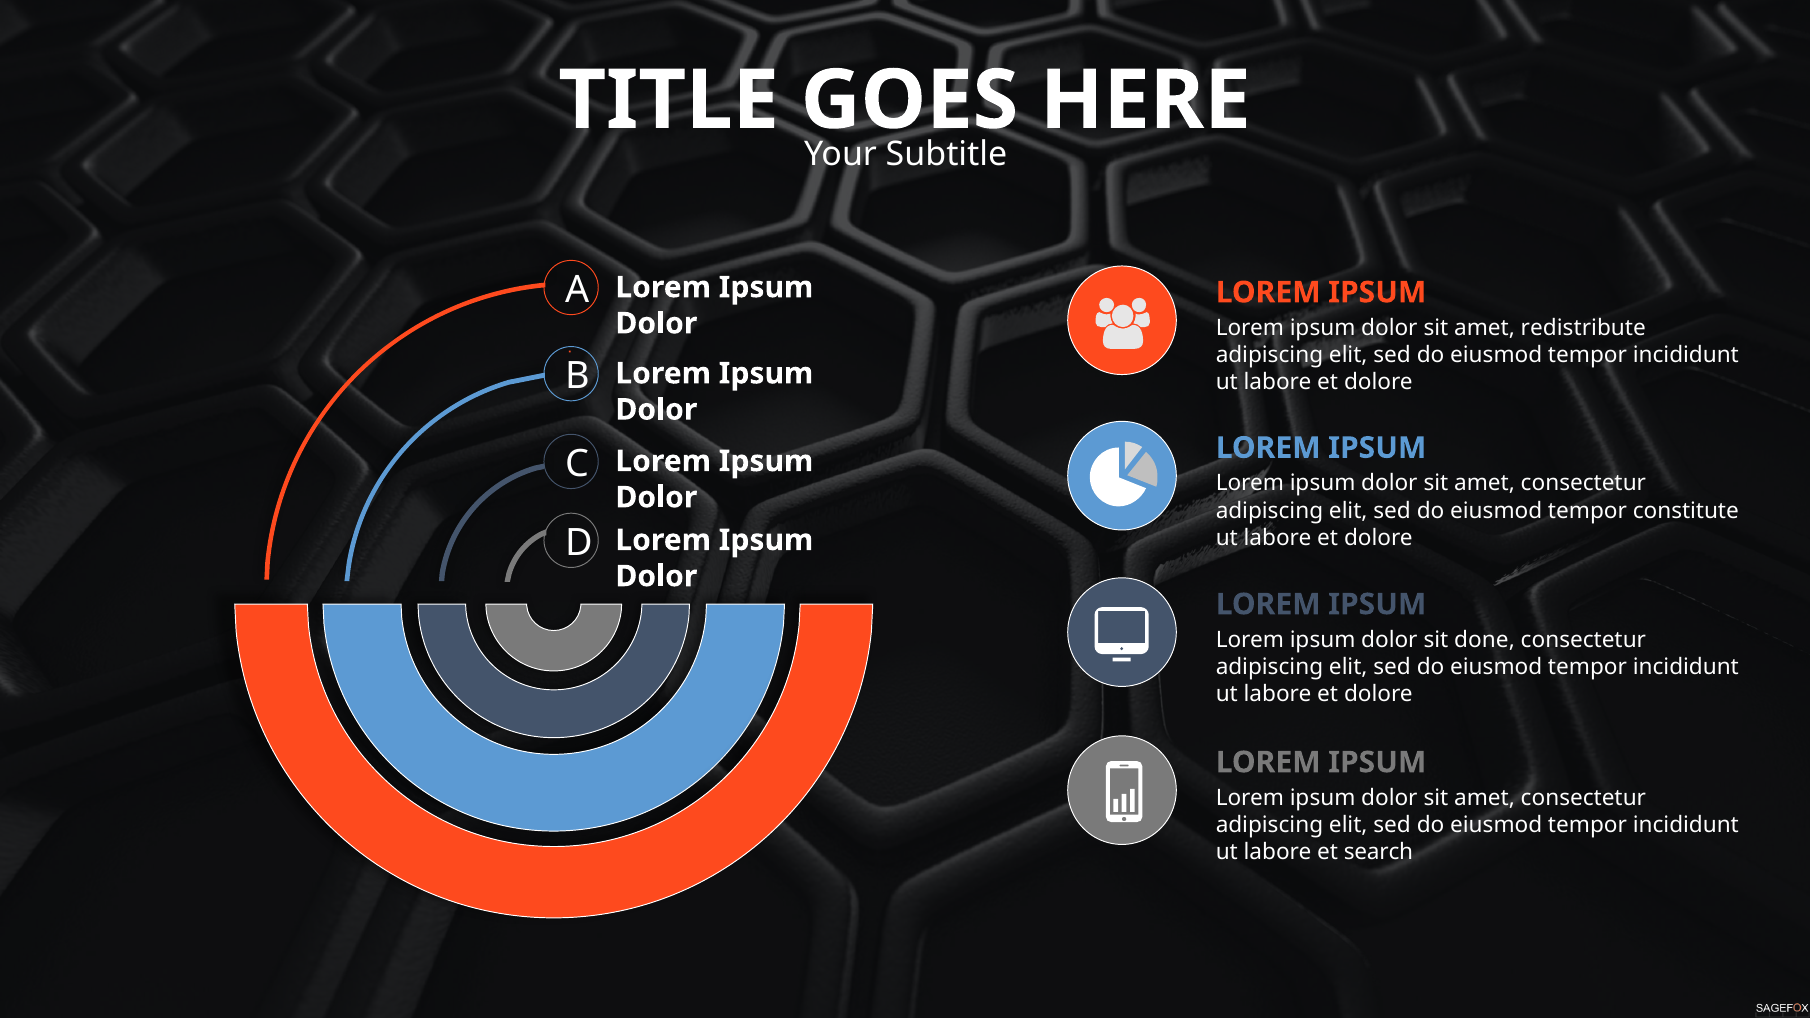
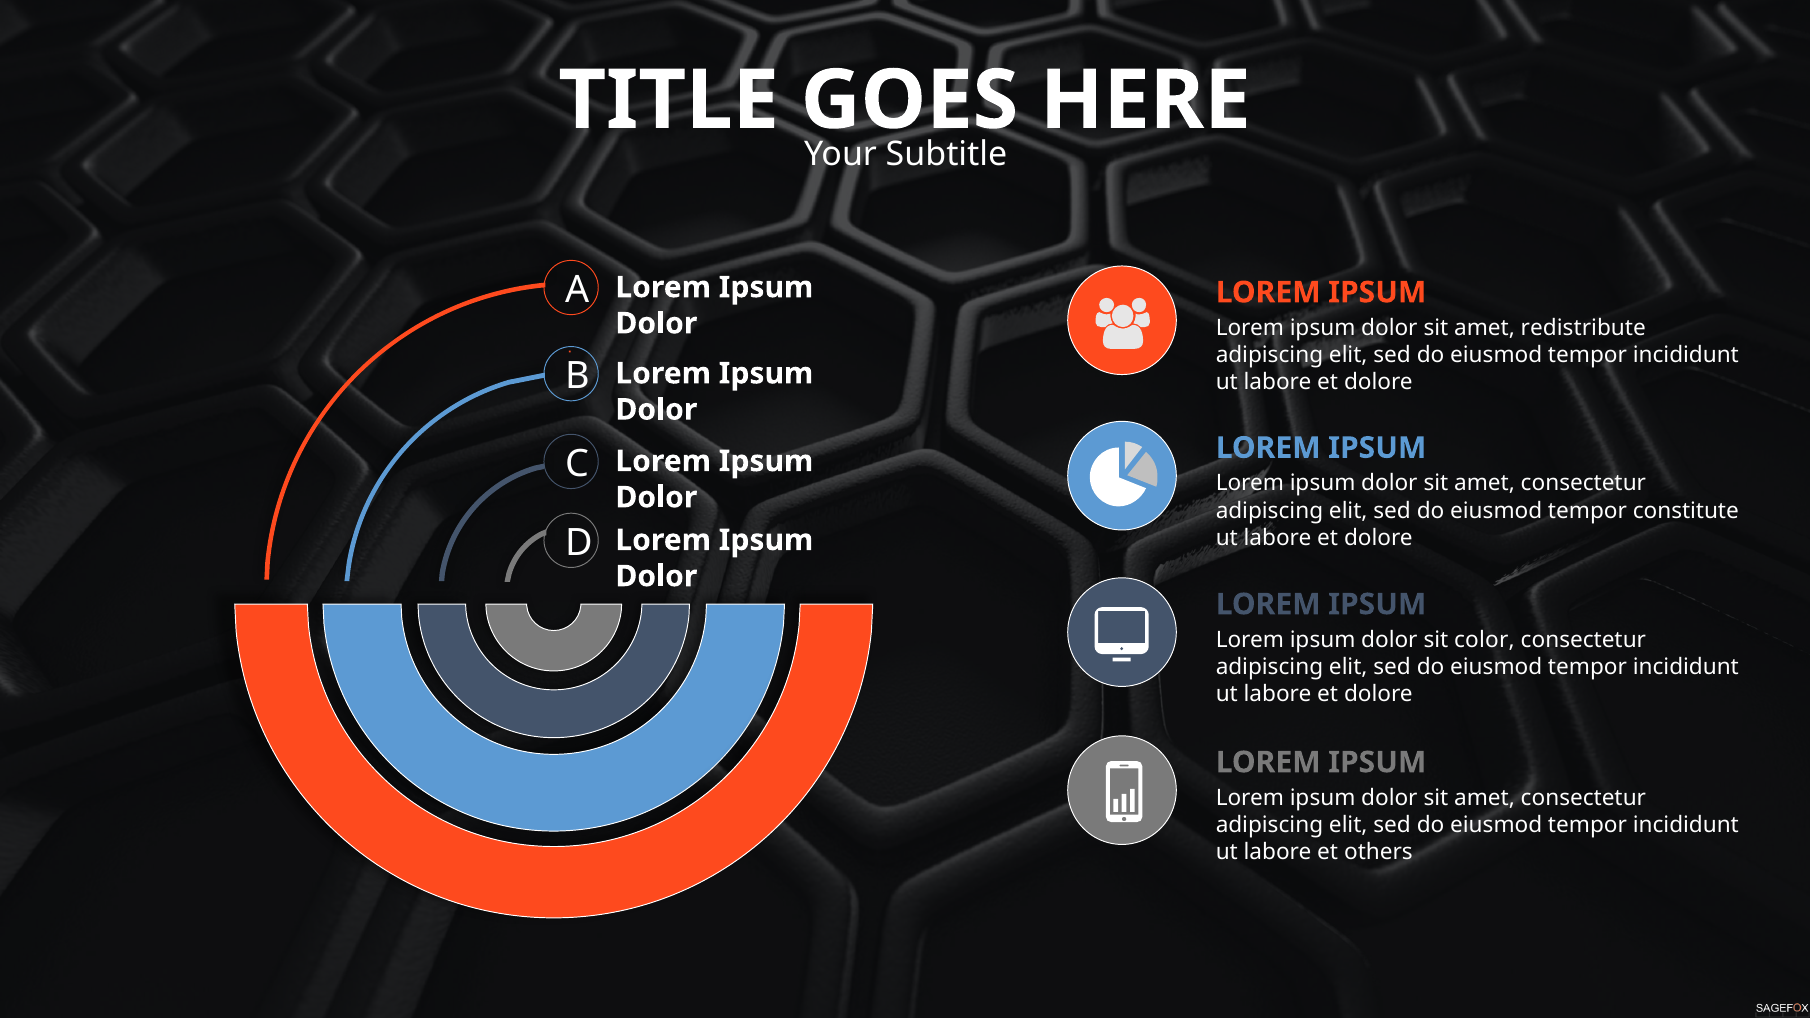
done: done -> color
search: search -> others
